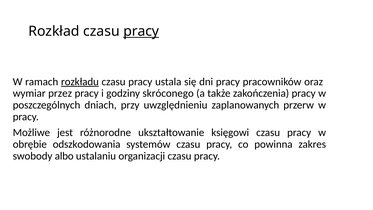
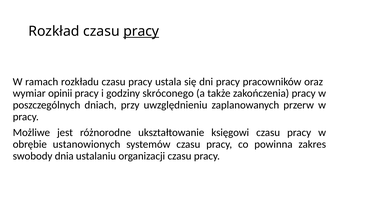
rozkładu underline: present -> none
przez: przez -> opinii
odszkodowania: odszkodowania -> ustanowionych
albo: albo -> dnia
